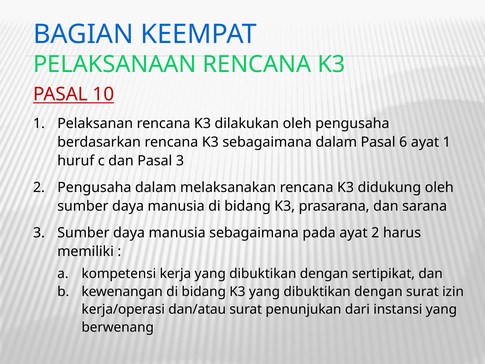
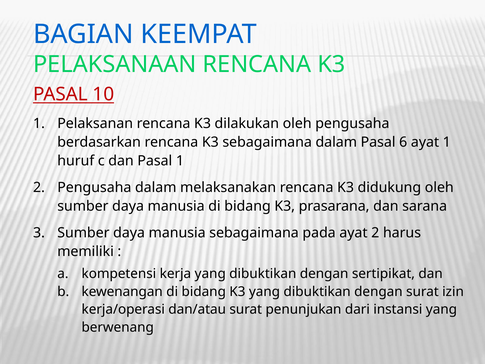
Pasal 3: 3 -> 1
